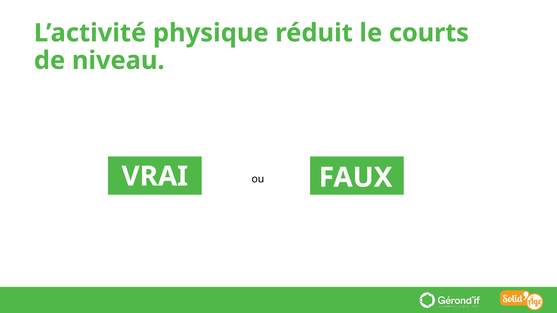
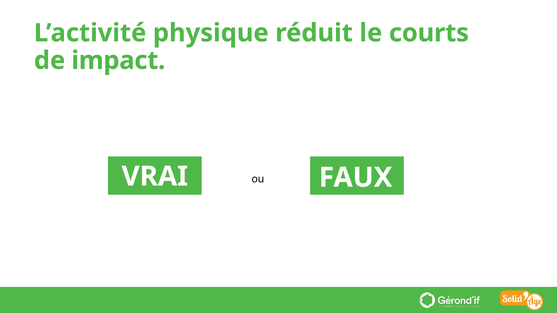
niveau: niveau -> impact
